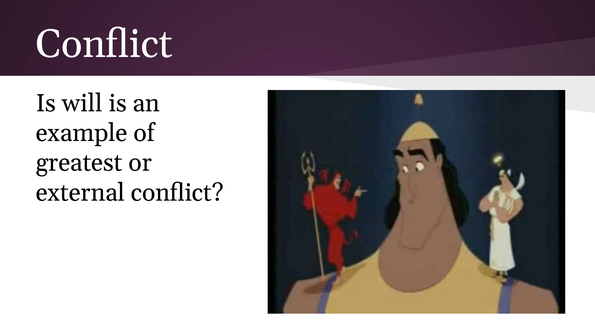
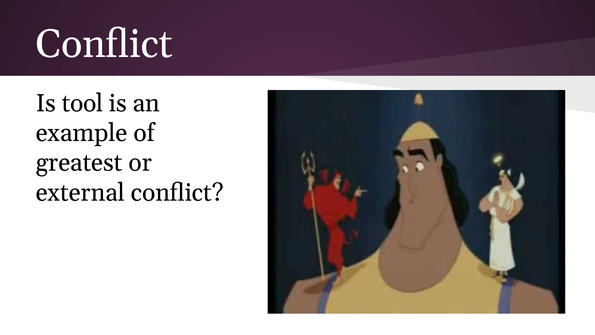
will: will -> tool
